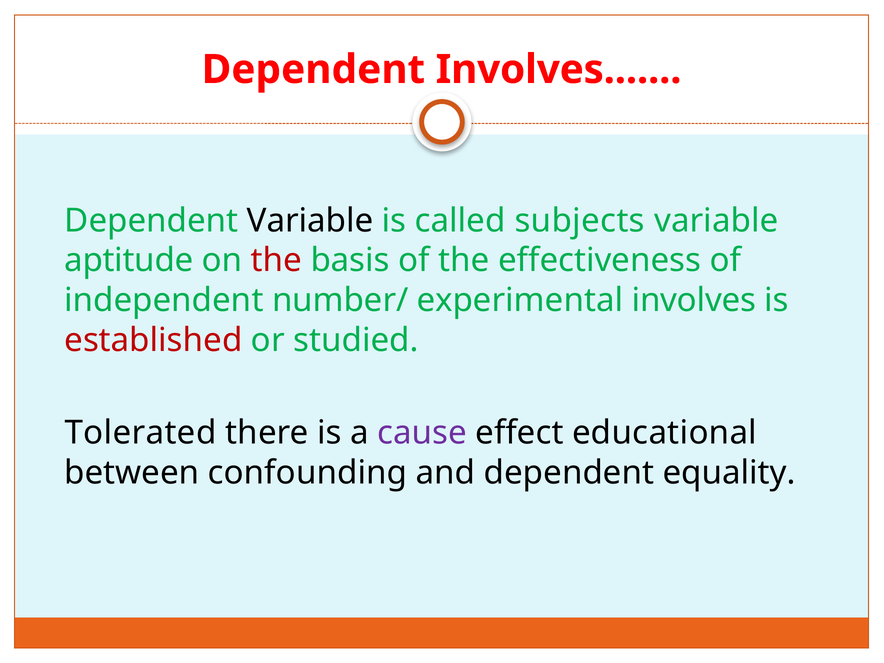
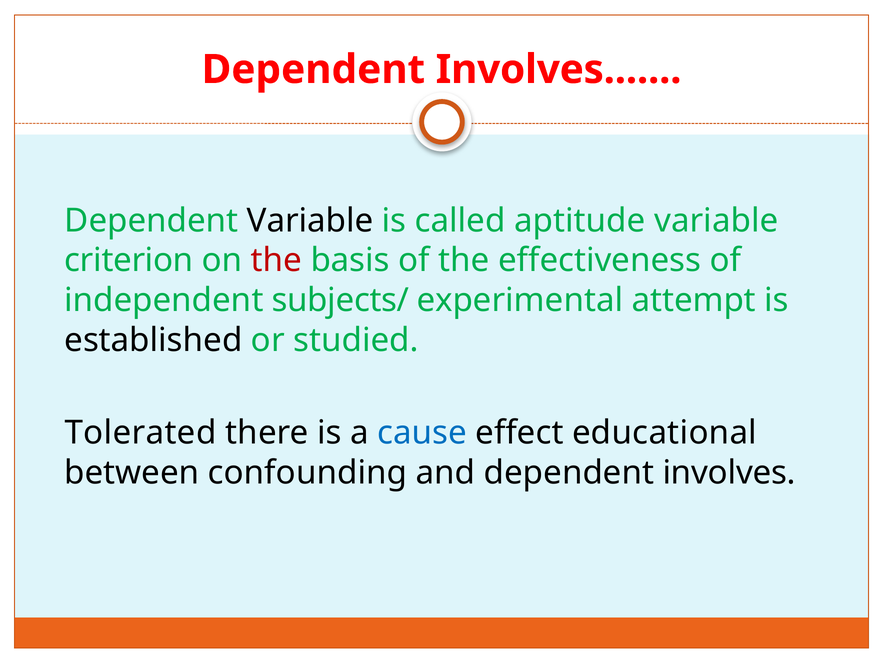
subjects: subjects -> aptitude
aptitude: aptitude -> criterion
number/: number/ -> subjects/
experimental involves: involves -> attempt
established colour: red -> black
cause colour: purple -> blue
and dependent equality: equality -> involves
